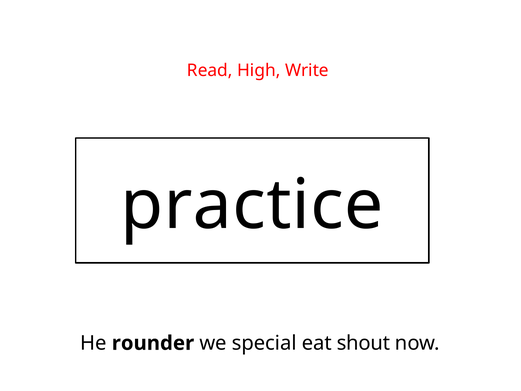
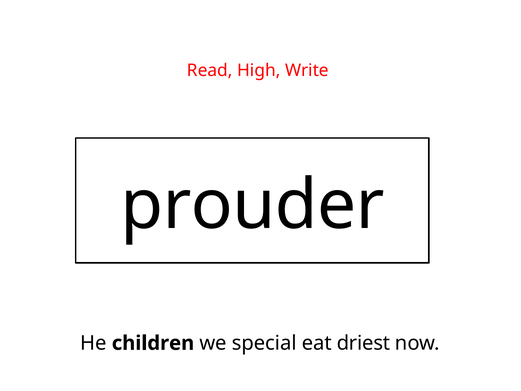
practice: practice -> prouder
rounder: rounder -> children
shout: shout -> driest
